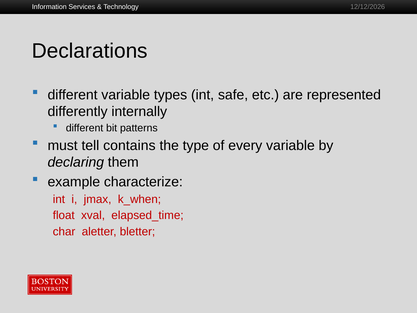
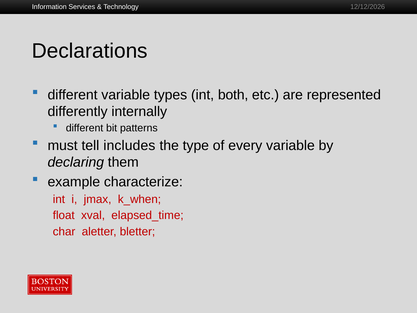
safe: safe -> both
contains: contains -> includes
